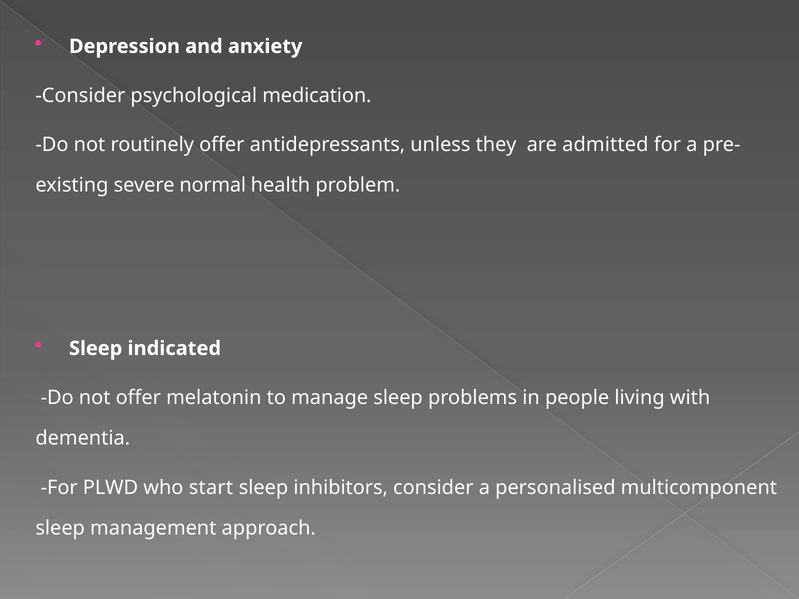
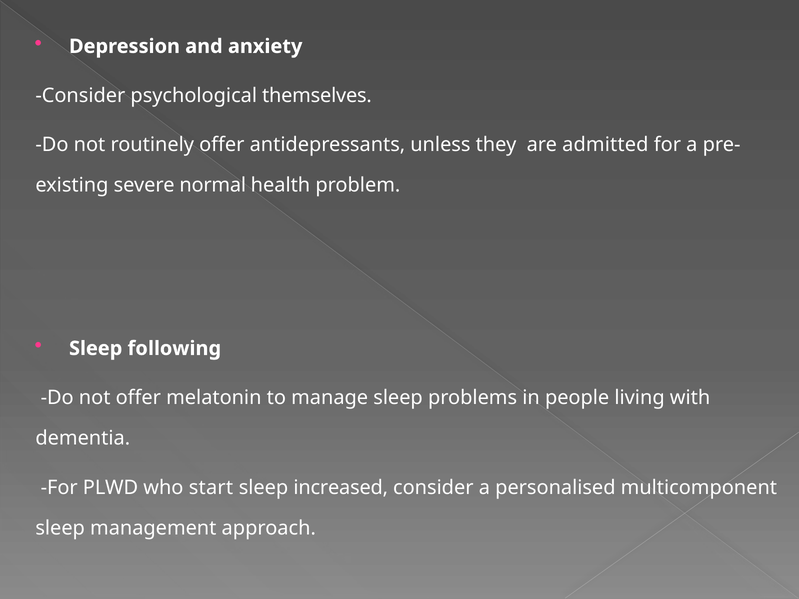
medication: medication -> themselves
indicated: indicated -> following
inhibitors: inhibitors -> increased
